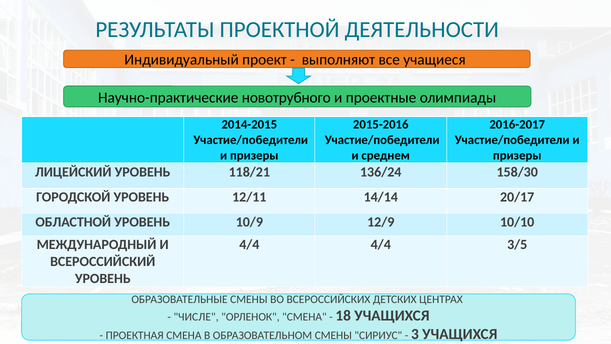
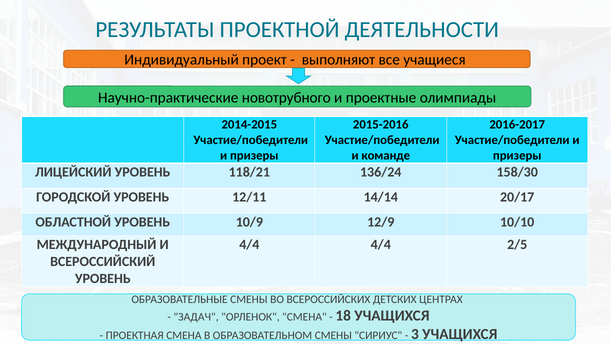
среднем: среднем -> команде
3/5: 3/5 -> 2/5
ЧИСЛЕ: ЧИСЛЕ -> ЗАДАЧ
